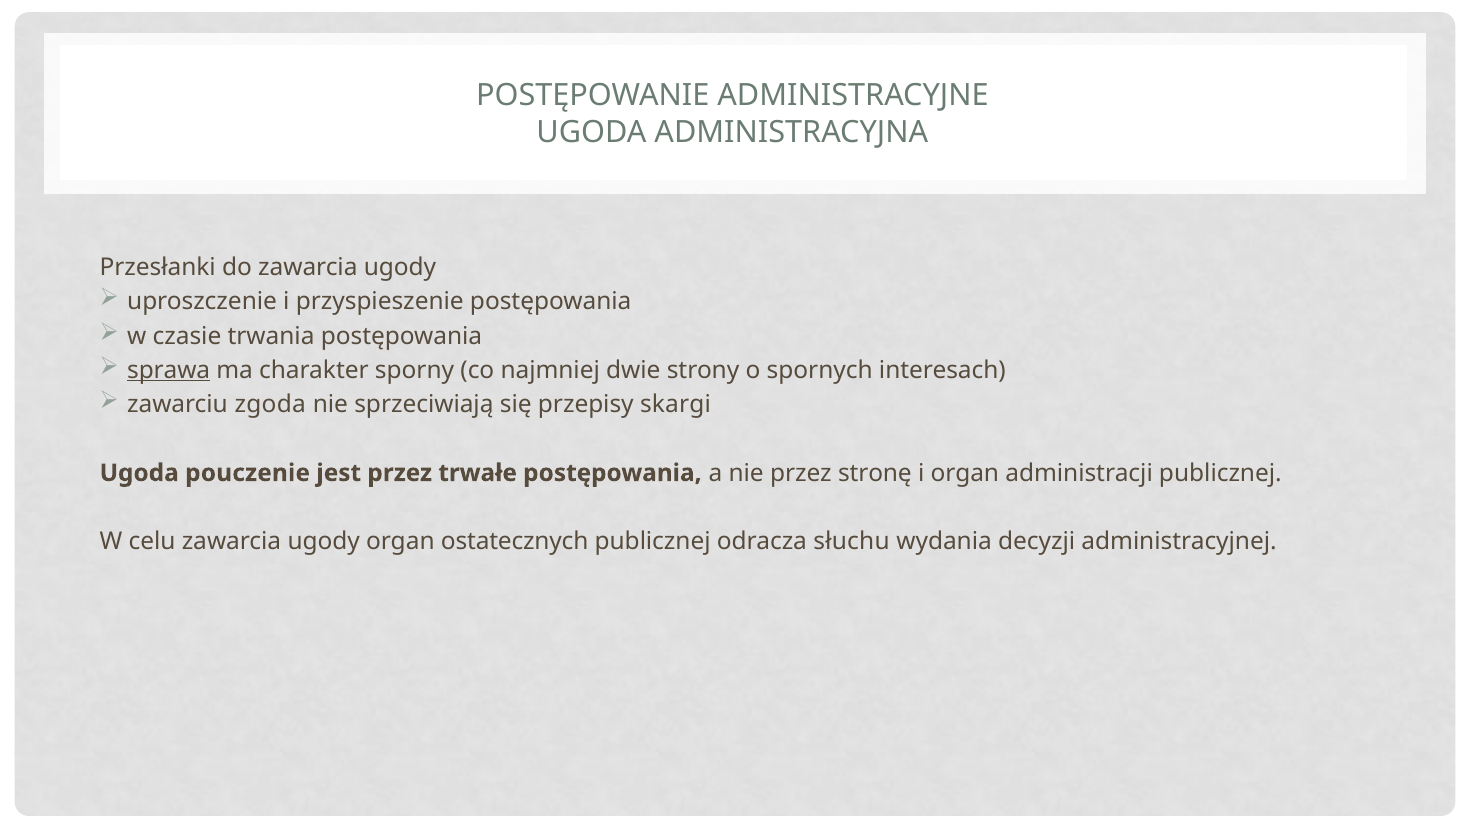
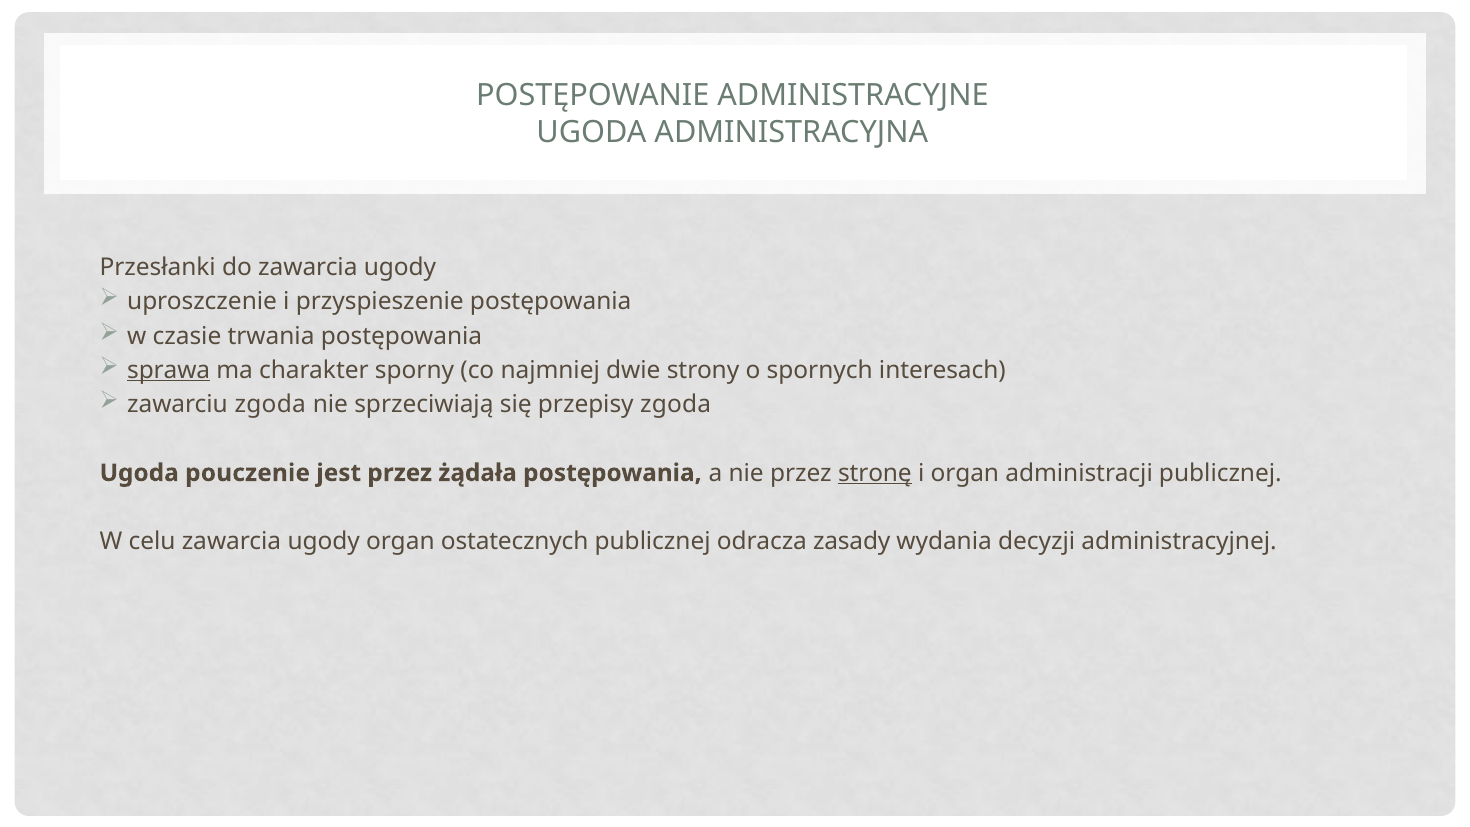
przepisy skargi: skargi -> zgoda
trwałe: trwałe -> żądała
stronę underline: none -> present
słuchu: słuchu -> zasady
